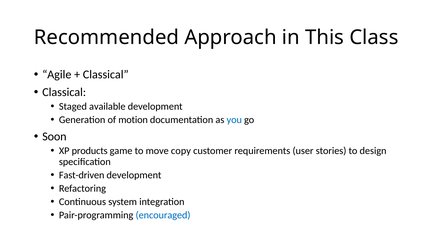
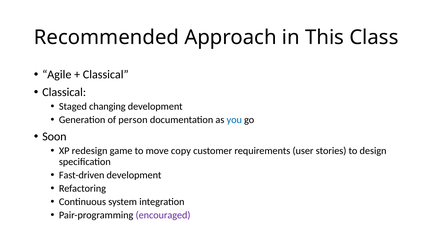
available: available -> changing
motion: motion -> person
products: products -> redesign
encouraged colour: blue -> purple
